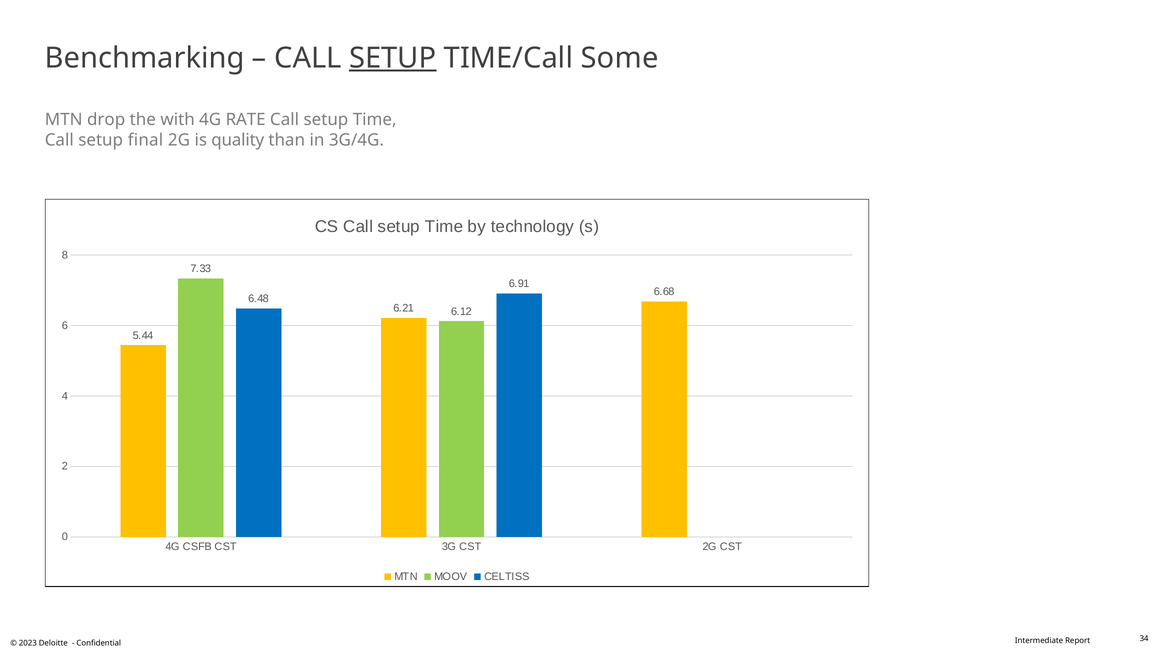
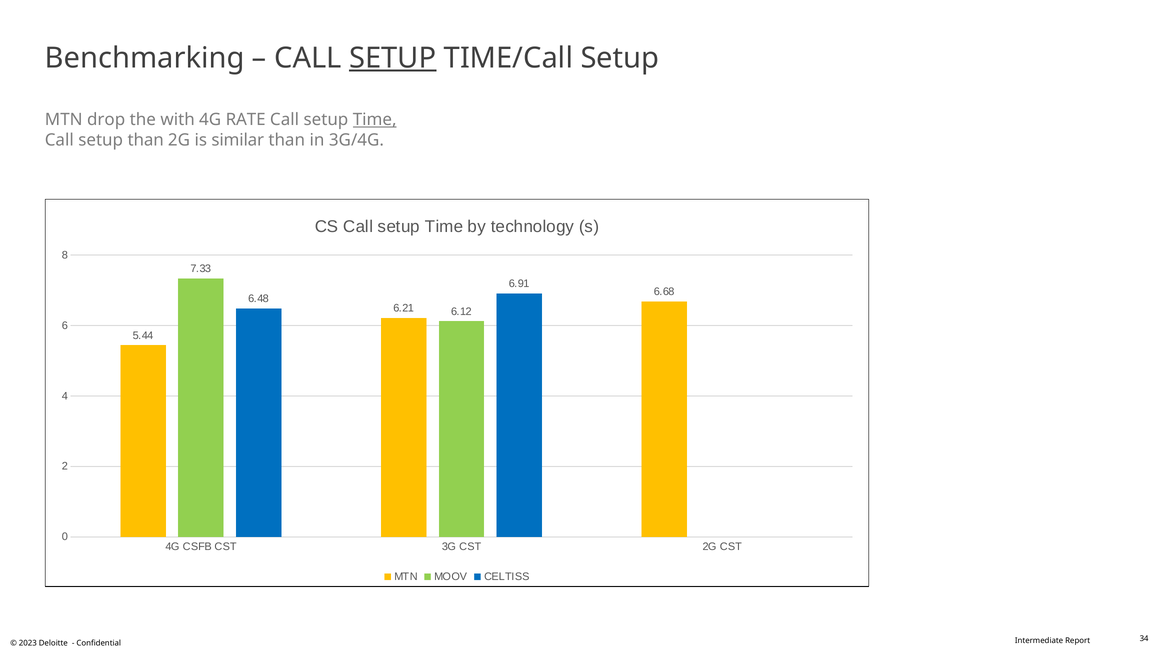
TIME/Call Some: Some -> Setup
Time at (375, 120) underline: none -> present
setup final: final -> than
quality: quality -> similar
